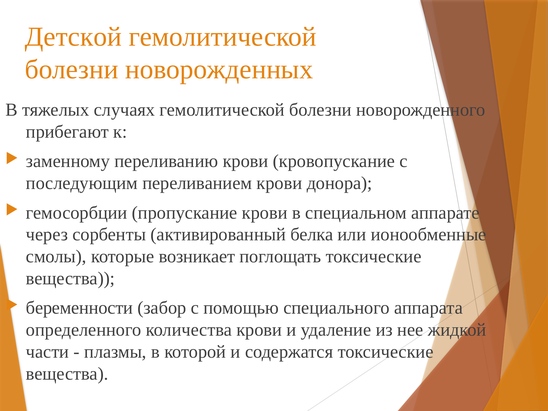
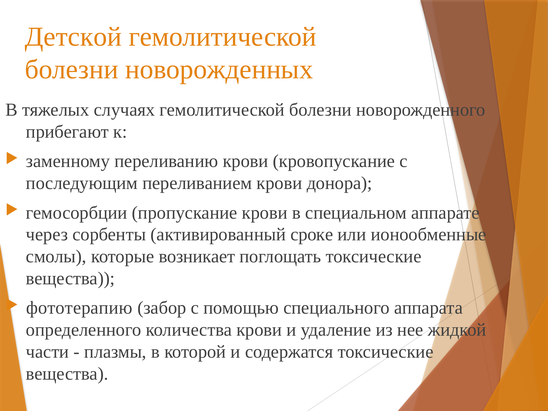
белка: белка -> сроке
беременности: беременности -> фототерапию
